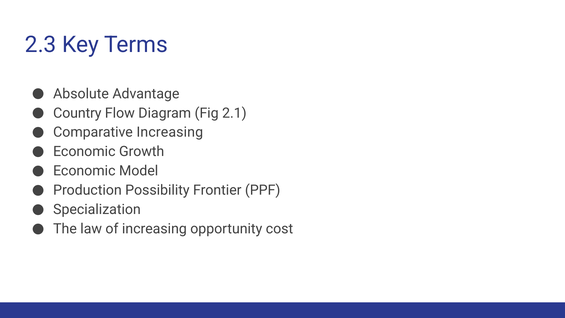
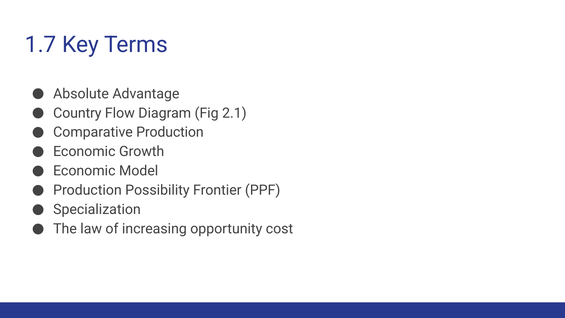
2.3: 2.3 -> 1.7
Comparative Increasing: Increasing -> Production
